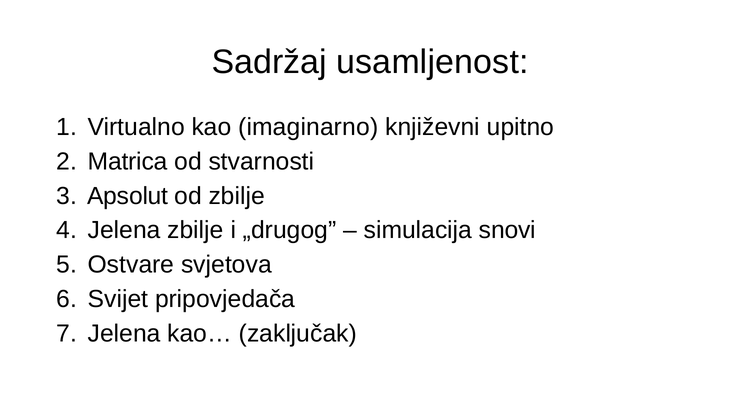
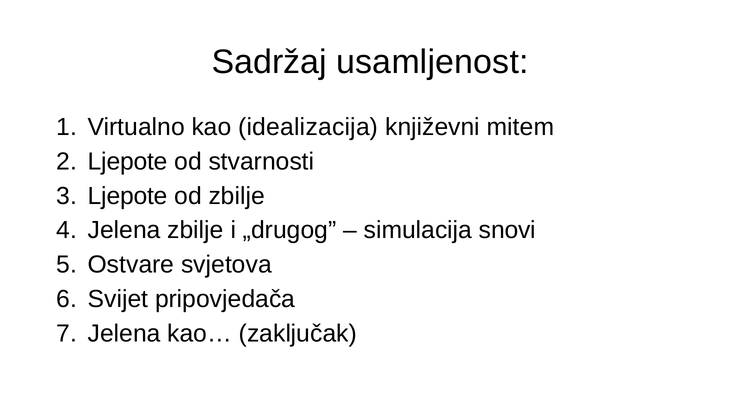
imaginarno: imaginarno -> idealizacija
upitno: upitno -> mitem
Matrica at (128, 161): Matrica -> Ljepote
Apsolut at (128, 196): Apsolut -> Ljepote
